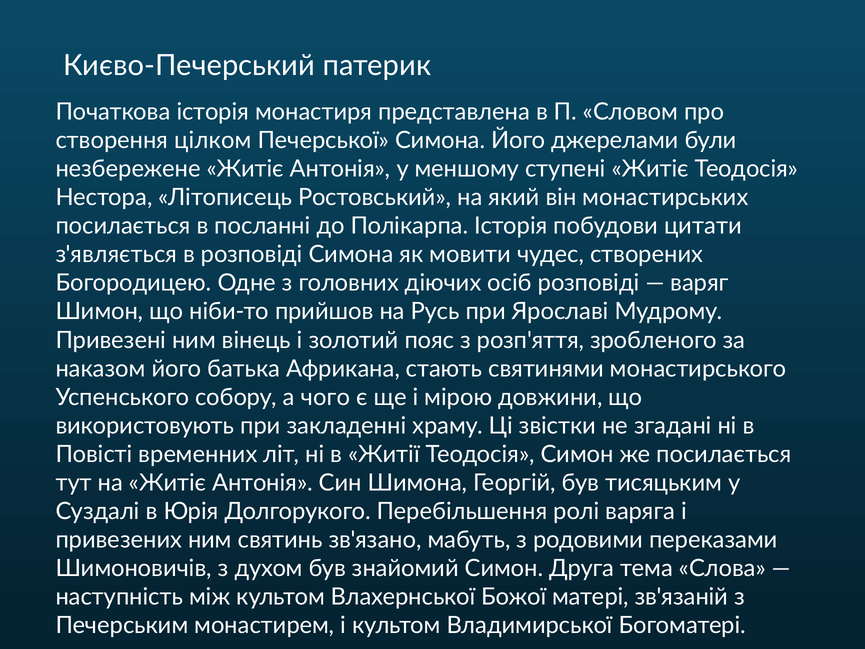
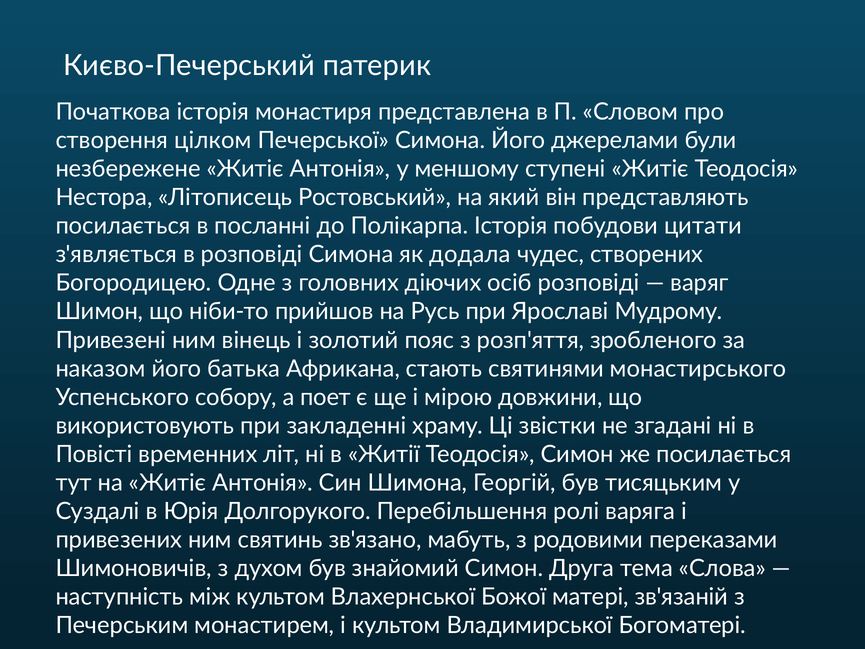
монастирських: монастирських -> представляють
мовити: мовити -> додала
чого: чого -> поет
